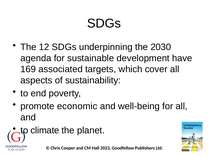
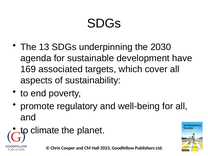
12: 12 -> 13
economic: economic -> regulatory
